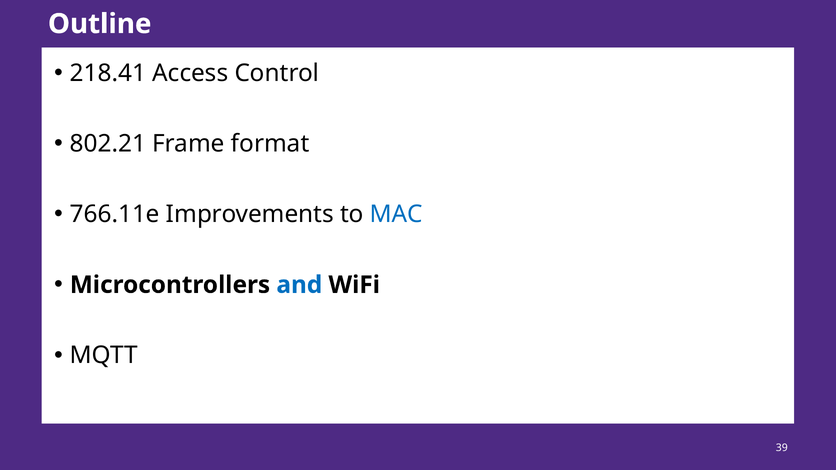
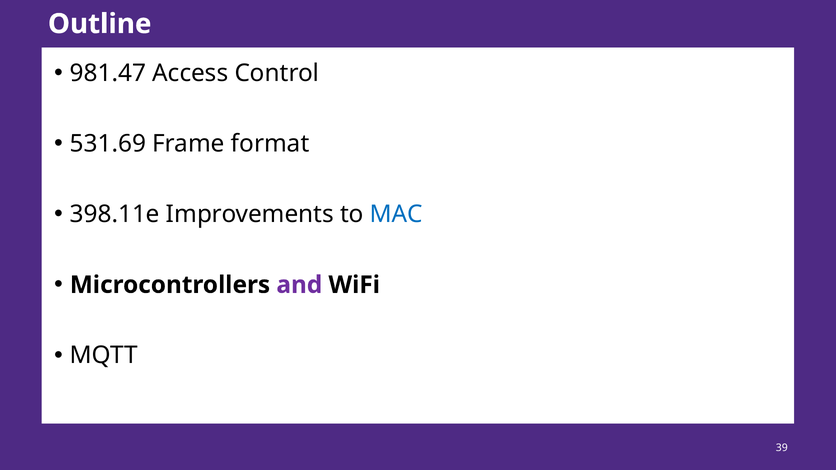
218.41: 218.41 -> 981.47
802.21: 802.21 -> 531.69
766.11e: 766.11e -> 398.11e
and colour: blue -> purple
